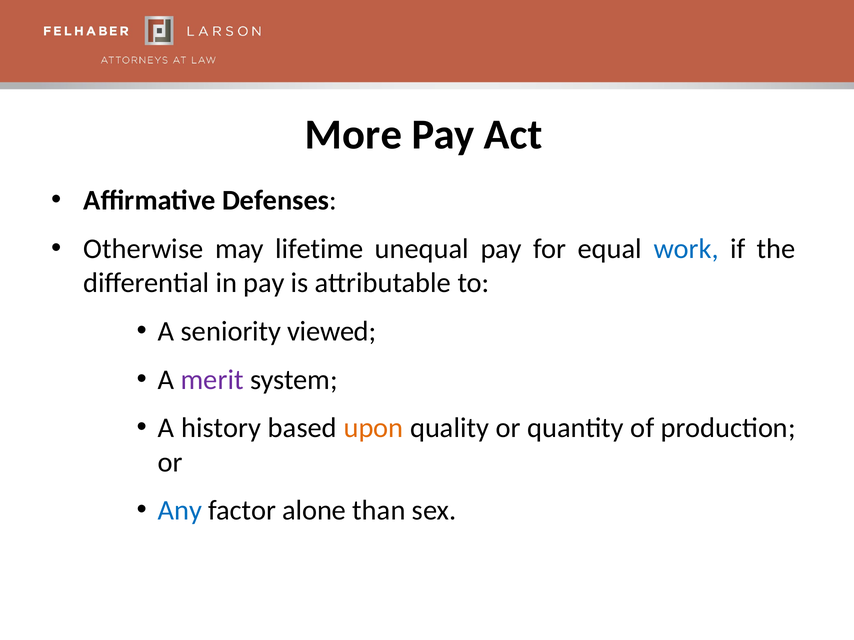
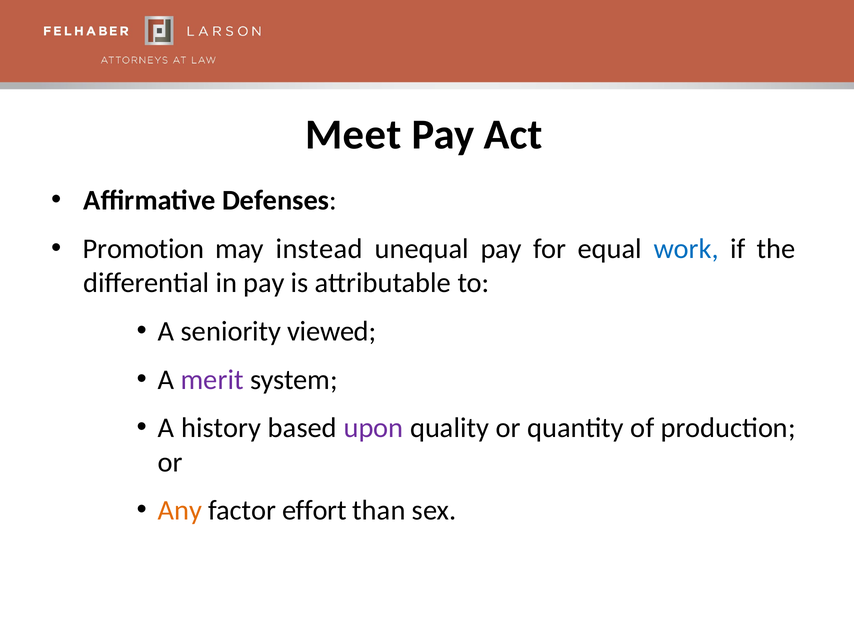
More: More -> Meet
Otherwise: Otherwise -> Promotion
lifetime: lifetime -> instead
upon colour: orange -> purple
Any colour: blue -> orange
alone: alone -> effort
